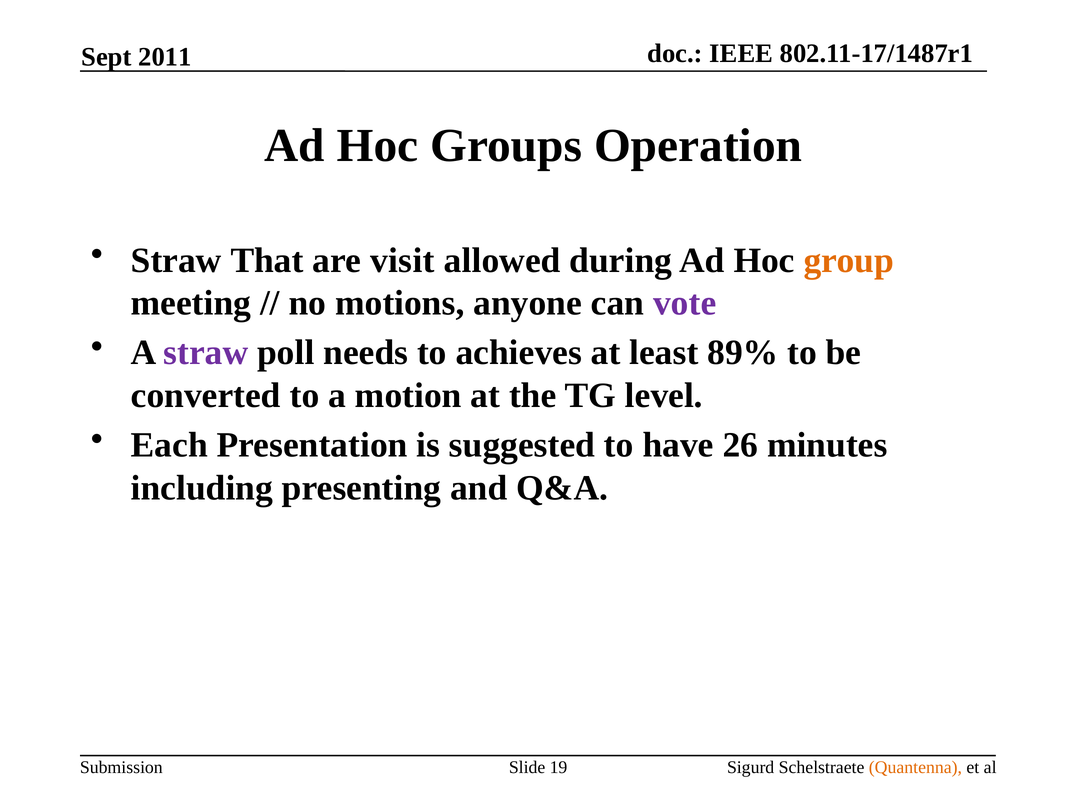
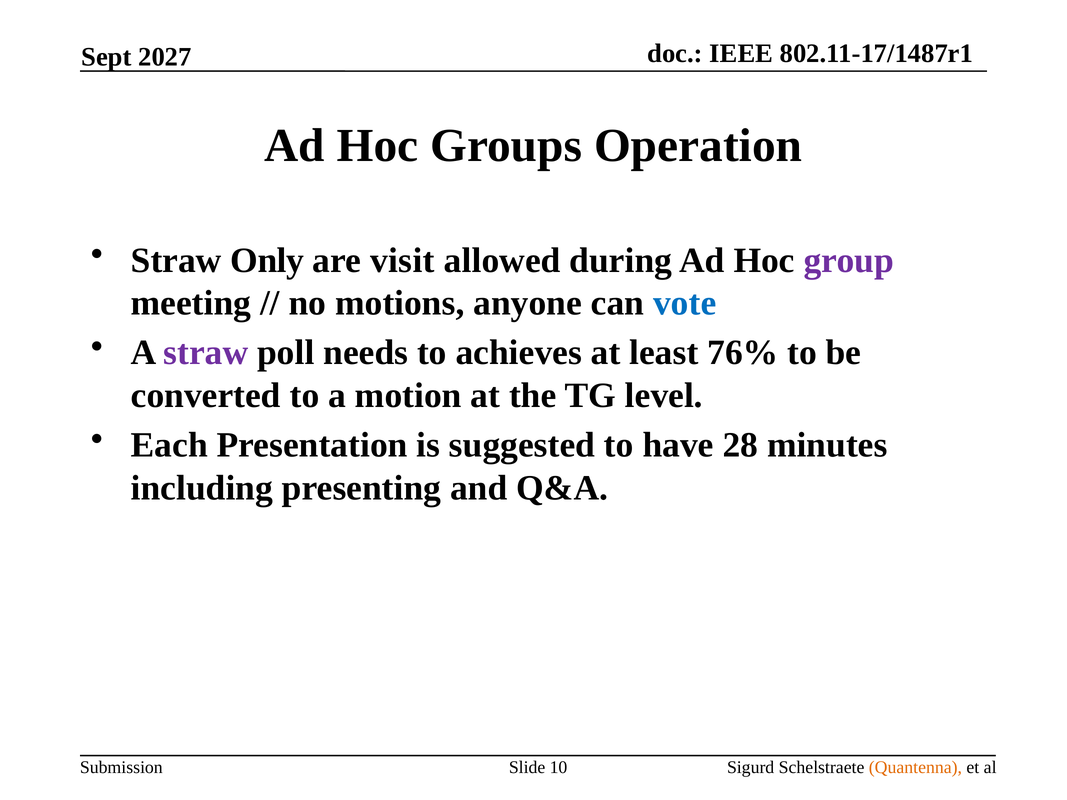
2011: 2011 -> 2027
That: That -> Only
group colour: orange -> purple
vote colour: purple -> blue
89%: 89% -> 76%
26: 26 -> 28
19: 19 -> 10
